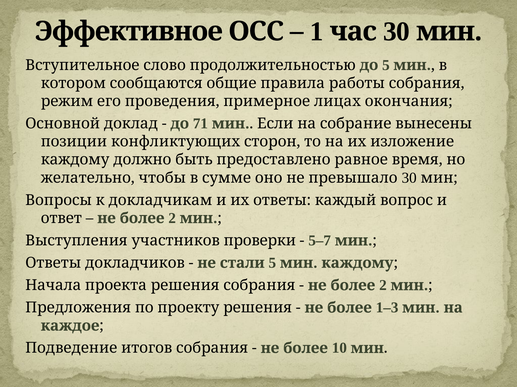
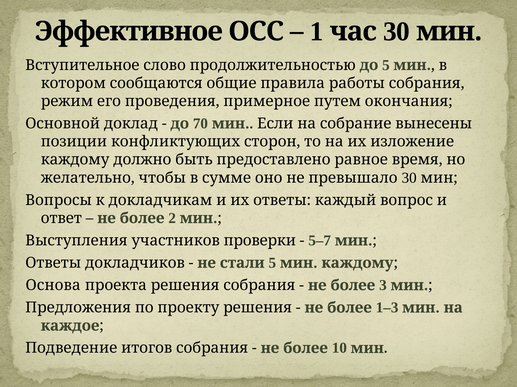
лицах: лицах -> путем
71: 71 -> 70
Начала: Начала -> Основа
2 at (383, 286): 2 -> 3
